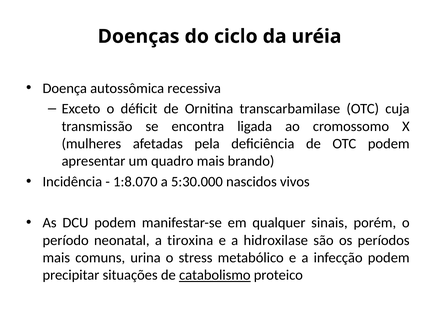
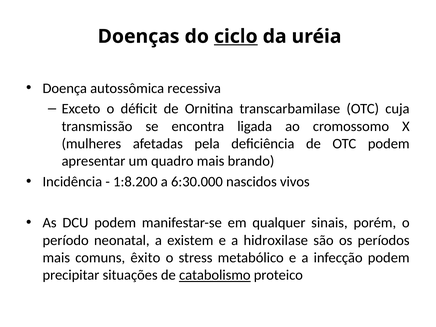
ciclo underline: none -> present
1:8.070: 1:8.070 -> 1:8.200
5:30.000: 5:30.000 -> 6:30.000
tiroxina: tiroxina -> existem
urina: urina -> êxito
